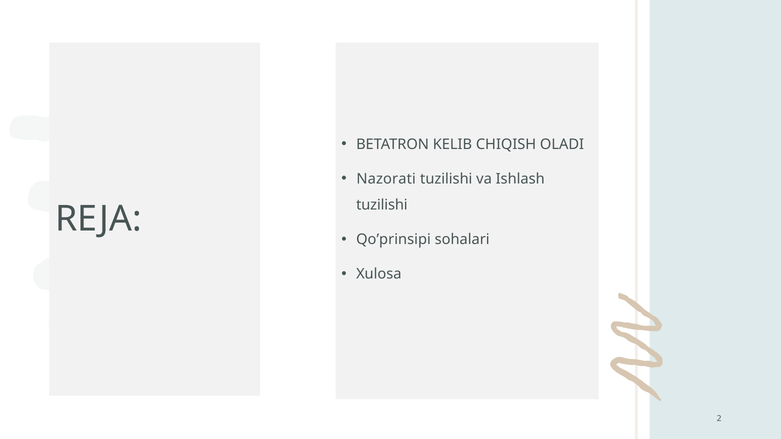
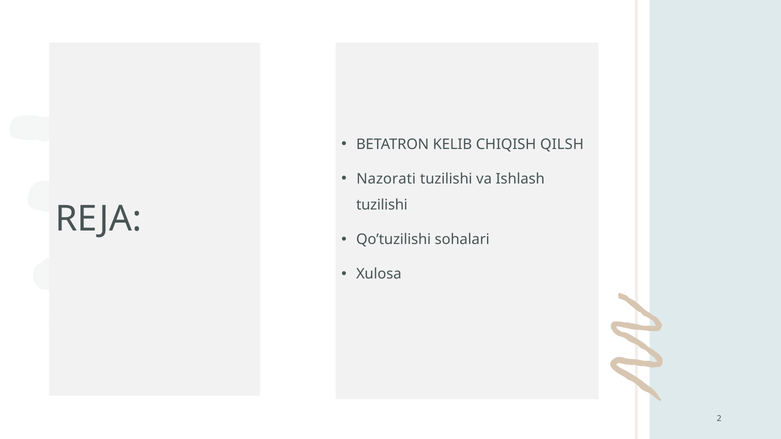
OLADI: OLADI -> QILSH
Qo’prinsipi: Qo’prinsipi -> Qo’tuzilishi
